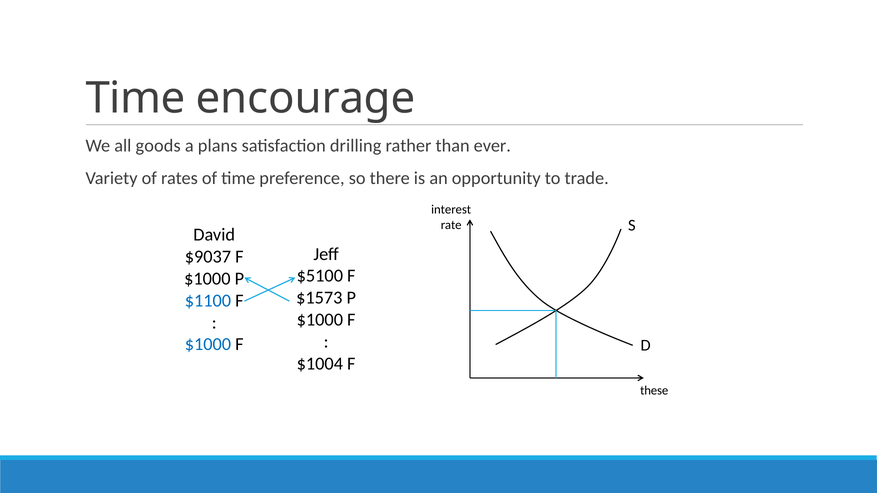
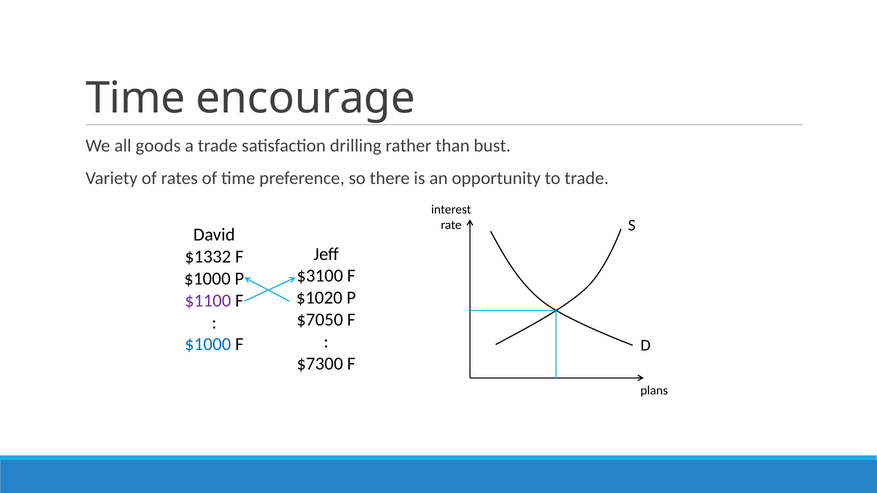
a plans: plans -> trade
ever: ever -> bust
$9037: $9037 -> $1332
$5100: $5100 -> $3100
$1573: $1573 -> $1020
$1100 colour: blue -> purple
$1000 at (320, 320): $1000 -> $7050
$1004: $1004 -> $7300
these: these -> plans
